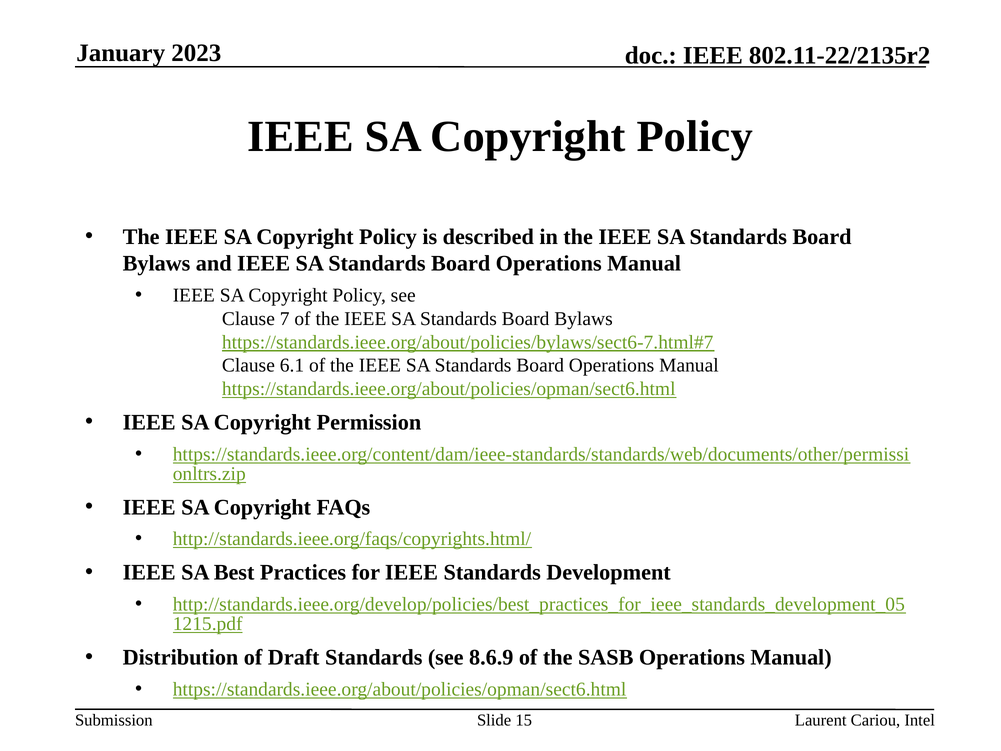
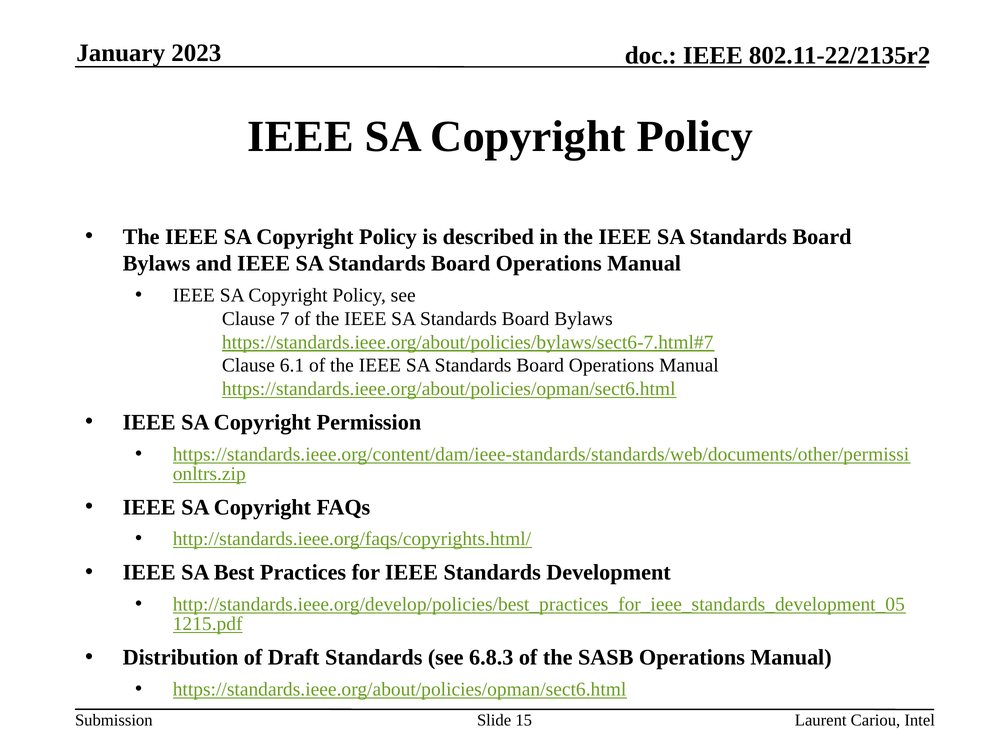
8.6.9: 8.6.9 -> 6.8.3
